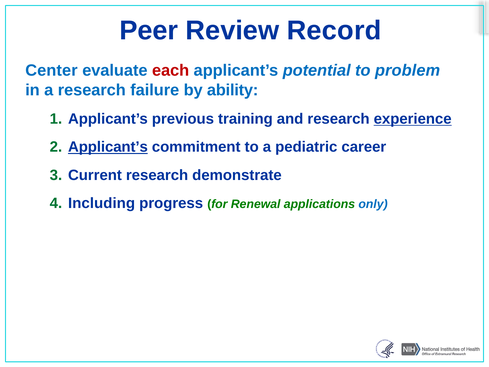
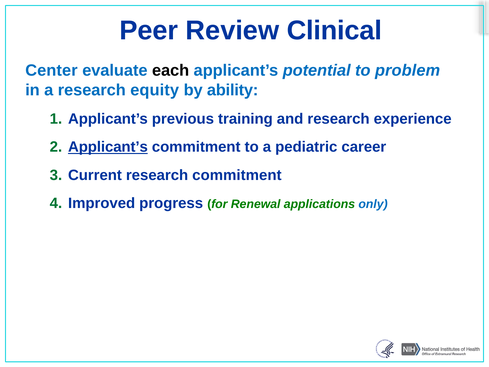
Record: Record -> Clinical
each colour: red -> black
failure: failure -> equity
experience underline: present -> none
research demonstrate: demonstrate -> commitment
Including: Including -> Improved
